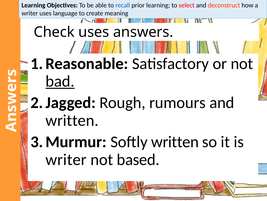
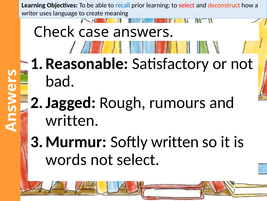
Check uses: uses -> case
bad underline: present -> none
writer at (66, 159): writer -> words
not based: based -> select
